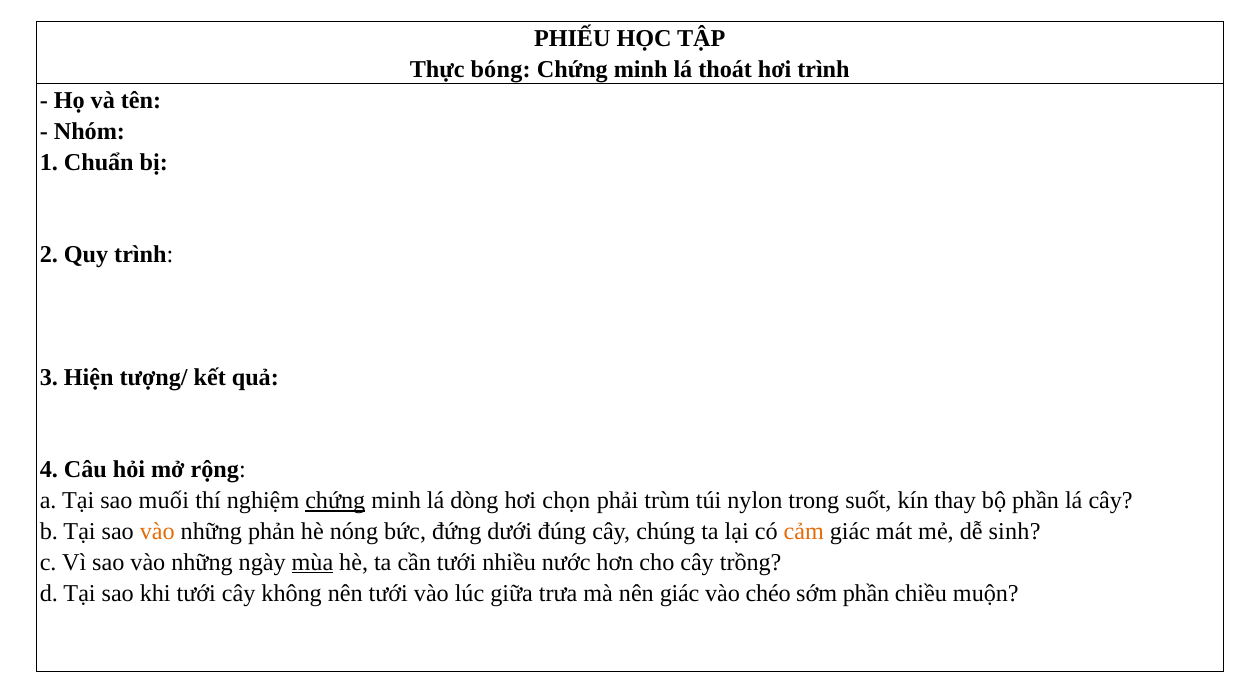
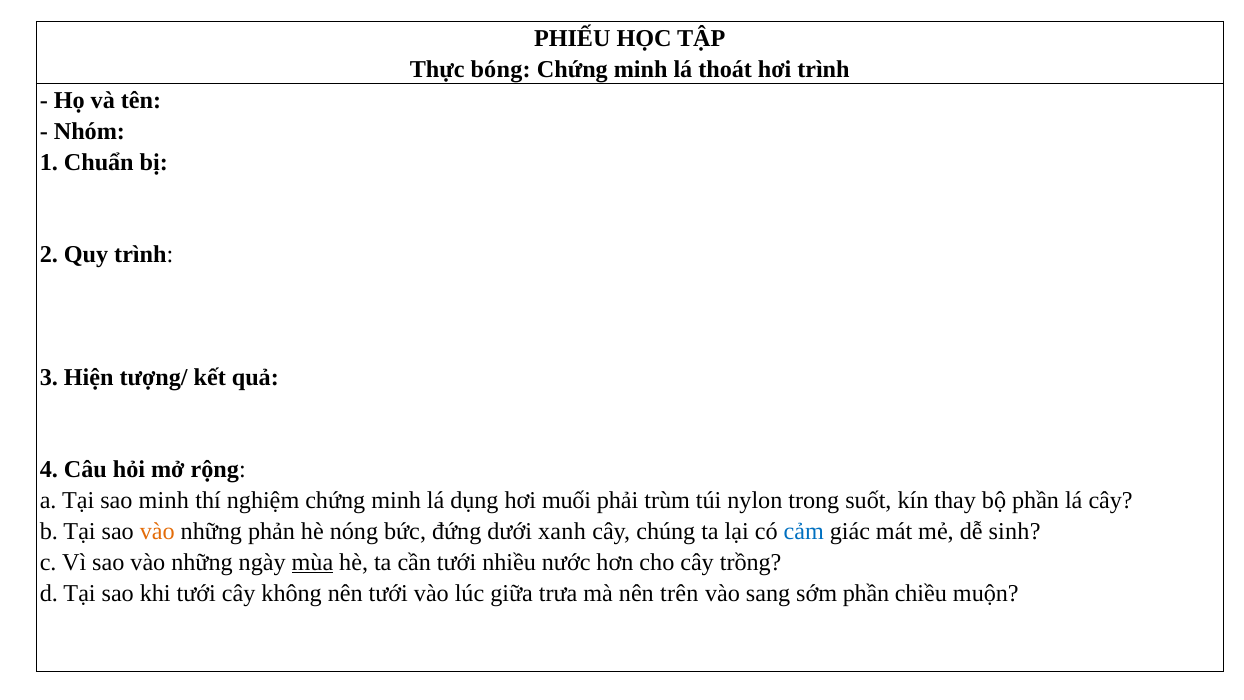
sao muối: muối -> minh
chứng at (335, 501) underline: present -> none
dòng: dòng -> dụng
chọn: chọn -> muối
đúng: đúng -> xanh
cảm colour: orange -> blue
nên giác: giác -> trên
chéo: chéo -> sang
